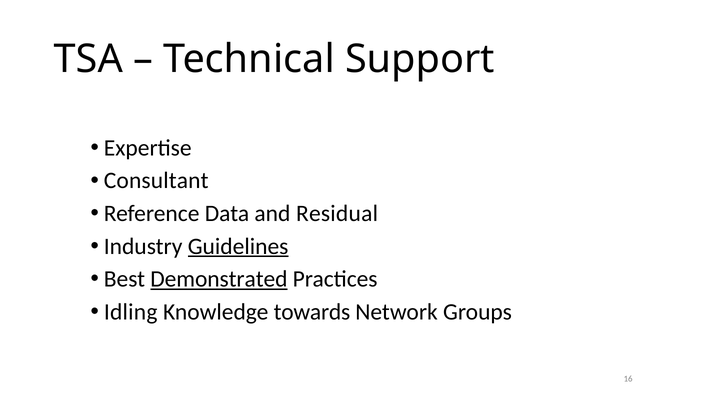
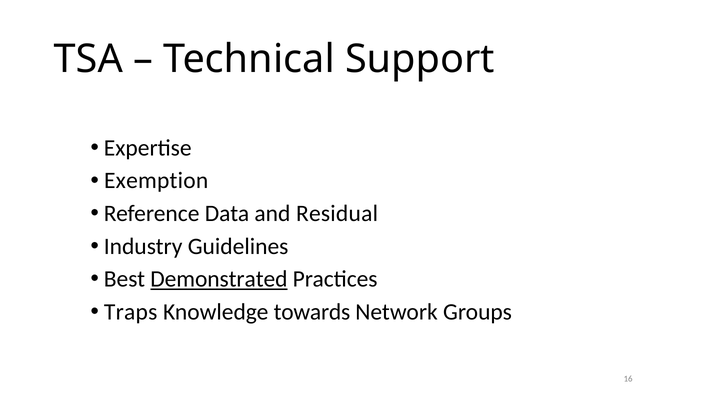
Consultant: Consultant -> Exemption
Guidelines underline: present -> none
Idling: Idling -> Traps
